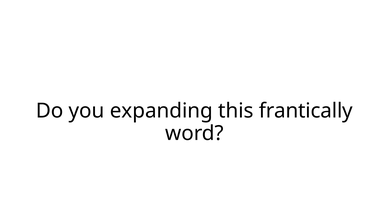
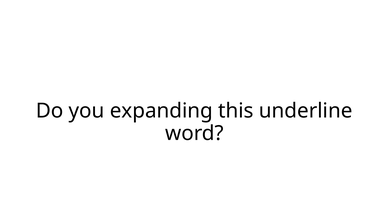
frantically: frantically -> underline
